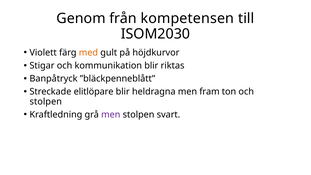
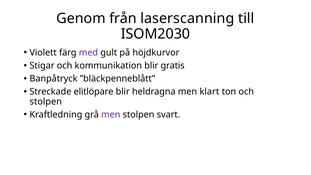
kompetensen: kompetensen -> laserscanning
med colour: orange -> purple
riktas: riktas -> gratis
fram: fram -> klart
